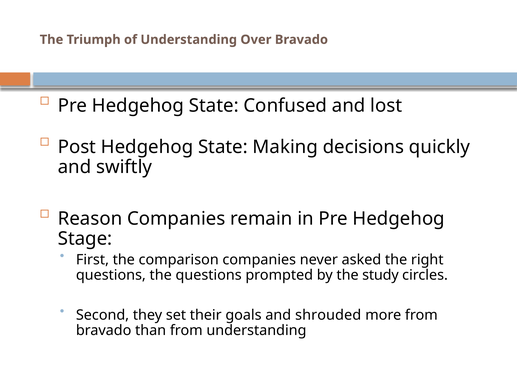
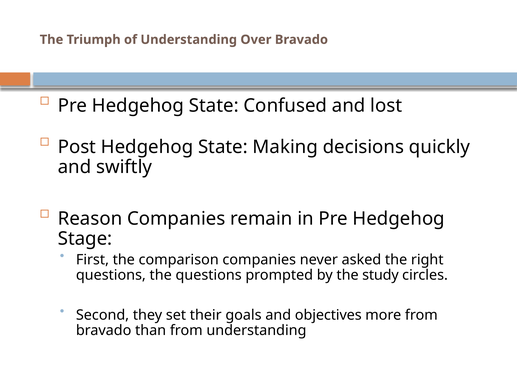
shrouded: shrouded -> objectives
